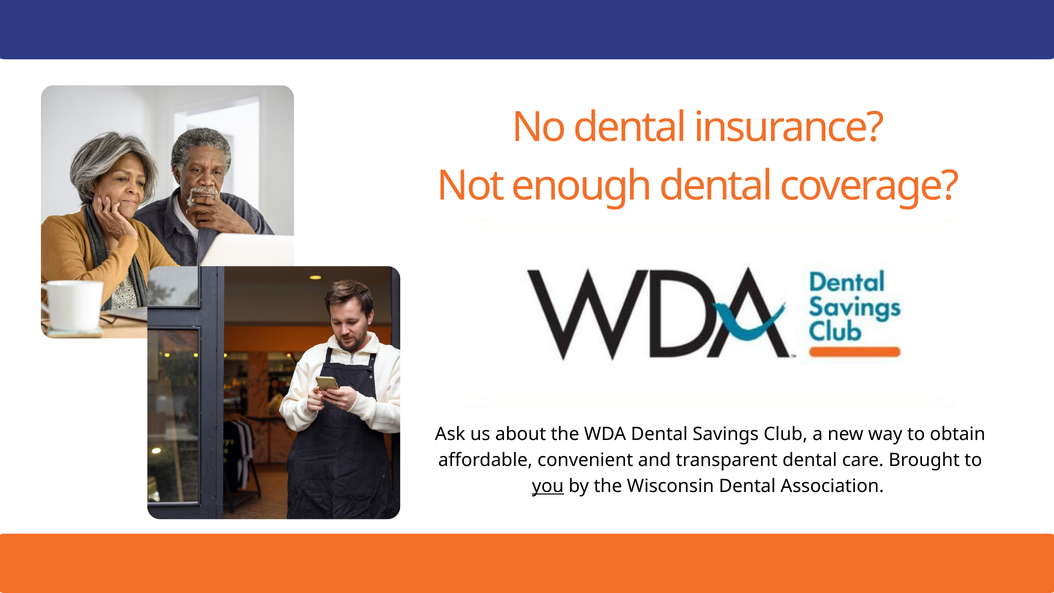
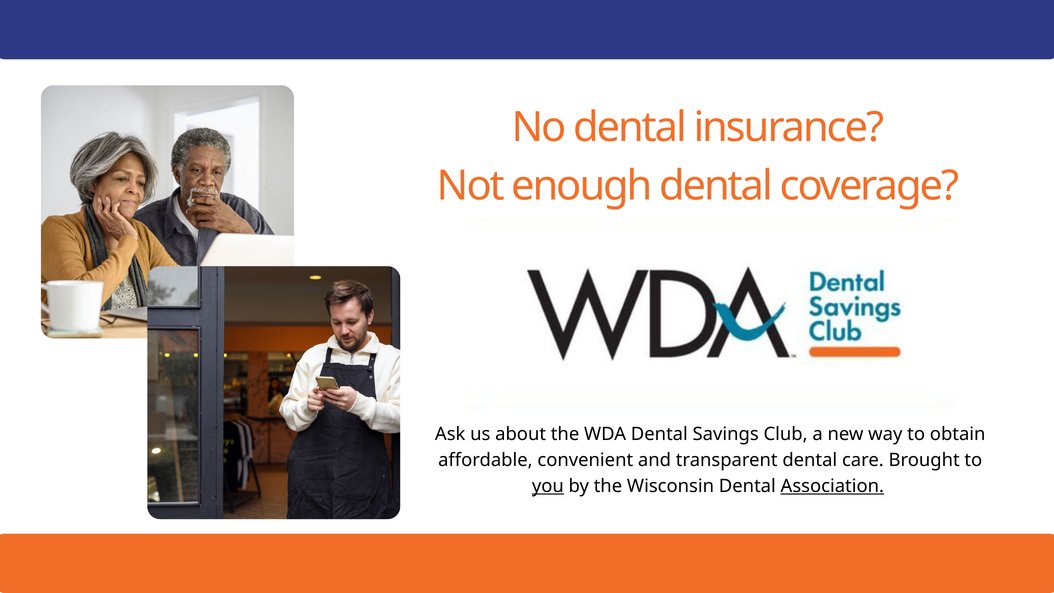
Association underline: none -> present
